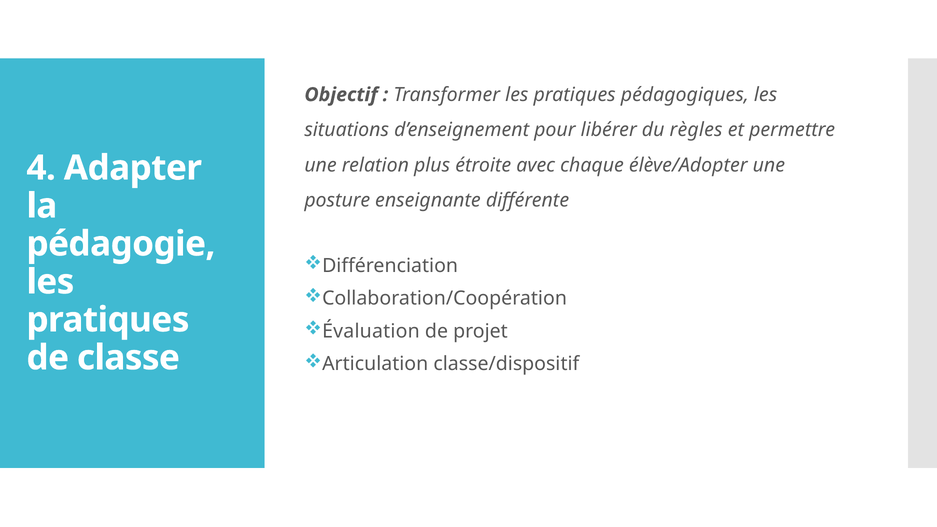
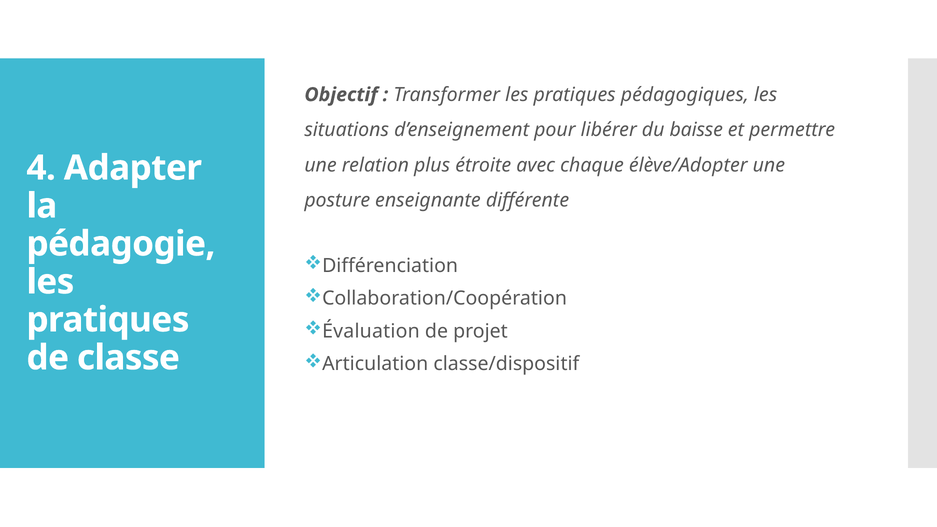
règles: règles -> baisse
